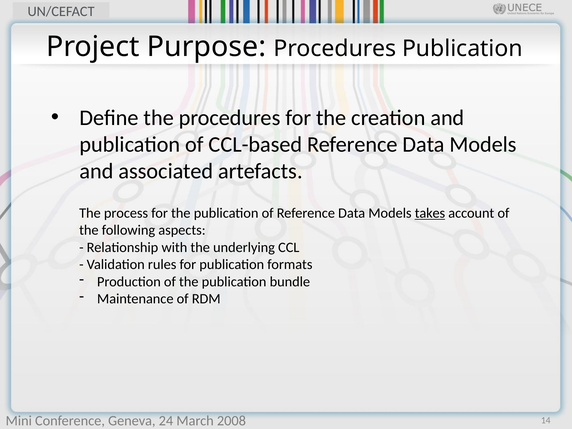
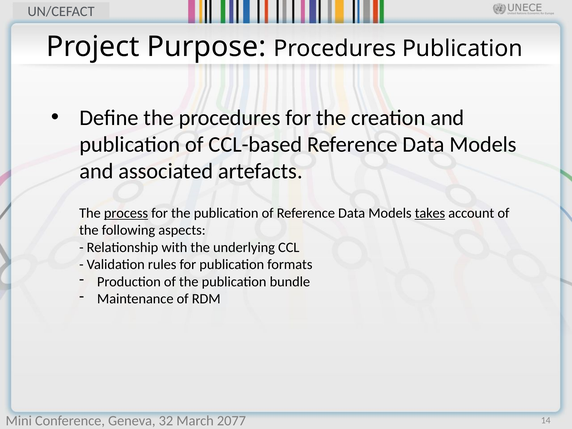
process underline: none -> present
24: 24 -> 32
2008: 2008 -> 2077
